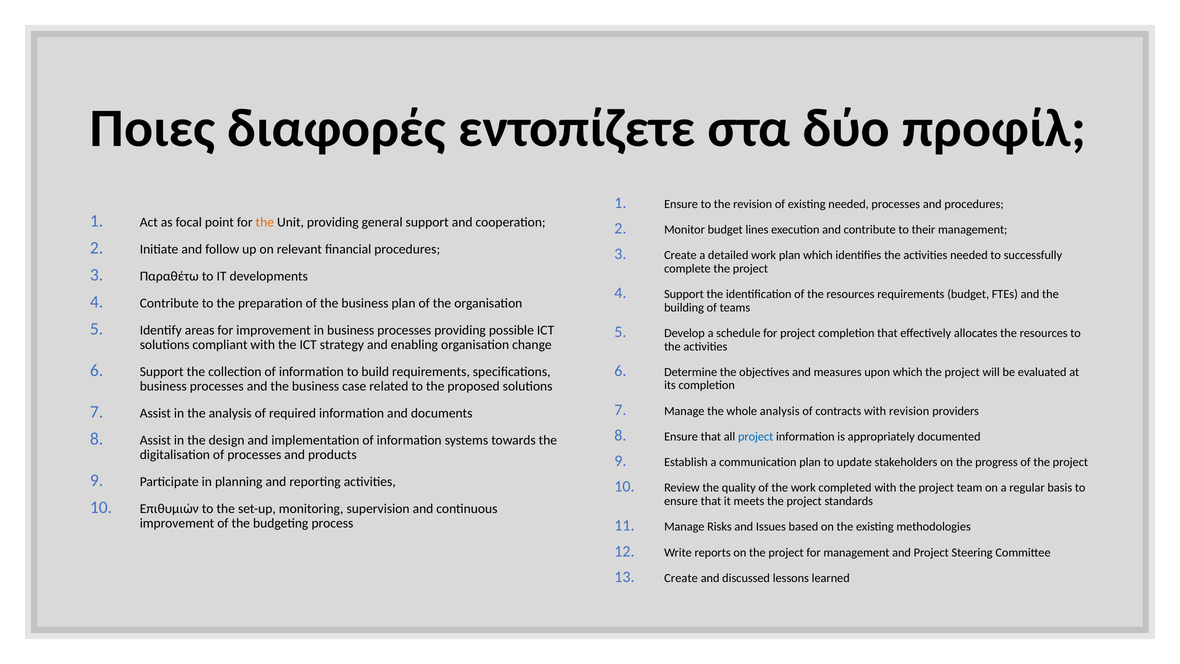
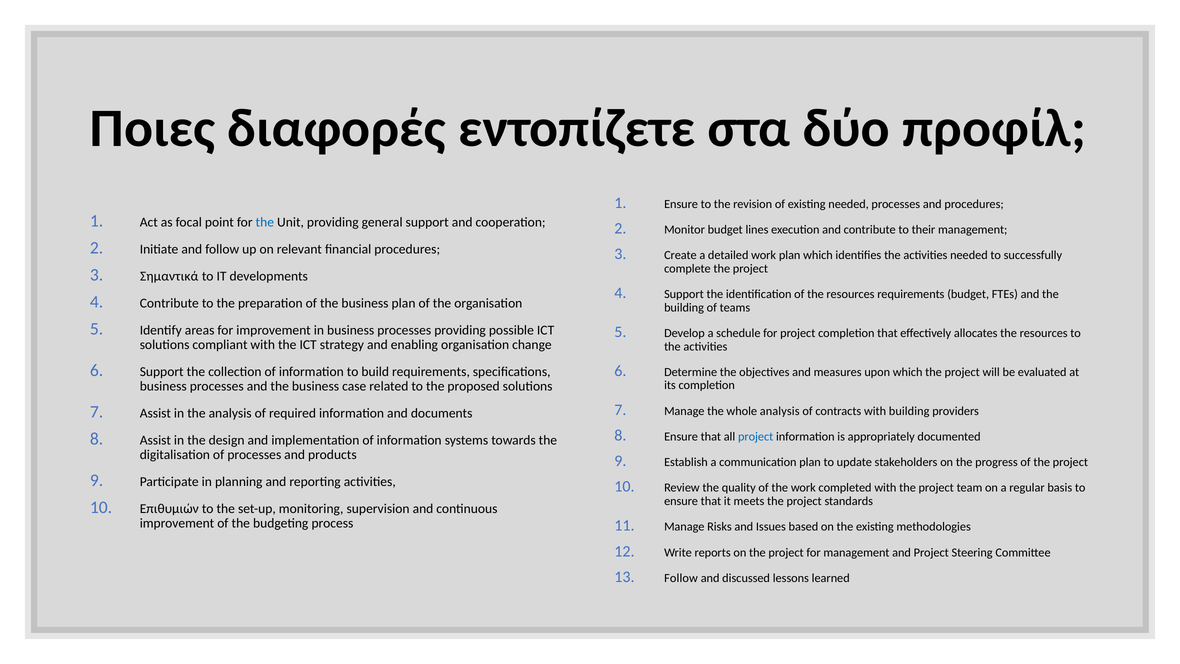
the at (265, 222) colour: orange -> blue
Παραθέτω: Παραθέτω -> Σημαντικά
with revision: revision -> building
Create at (681, 578): Create -> Follow
